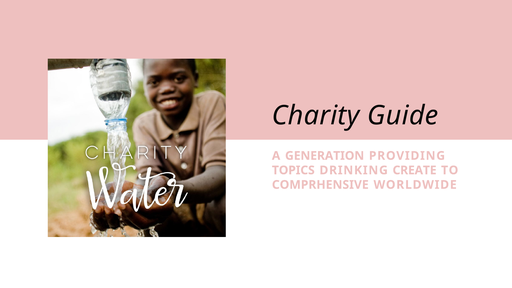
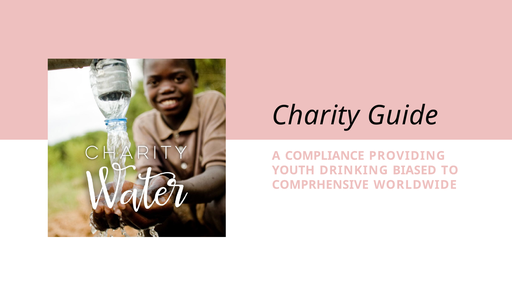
GENERATION: GENERATION -> COMPLIANCE
TOPICS: TOPICS -> YOUTH
CREATE: CREATE -> BIASED
